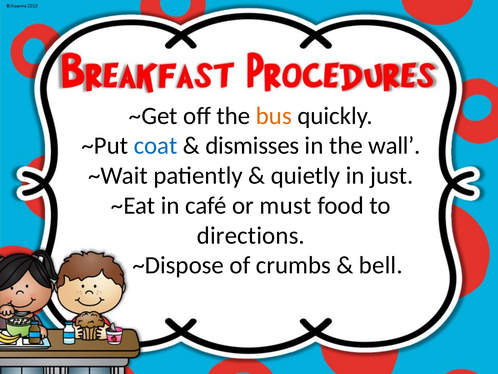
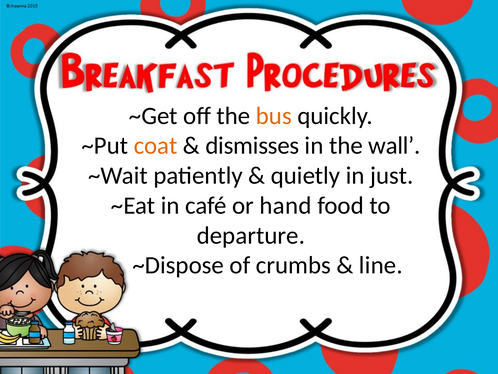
coat colour: blue -> orange
must: must -> hand
directions: directions -> departure
bell: bell -> line
